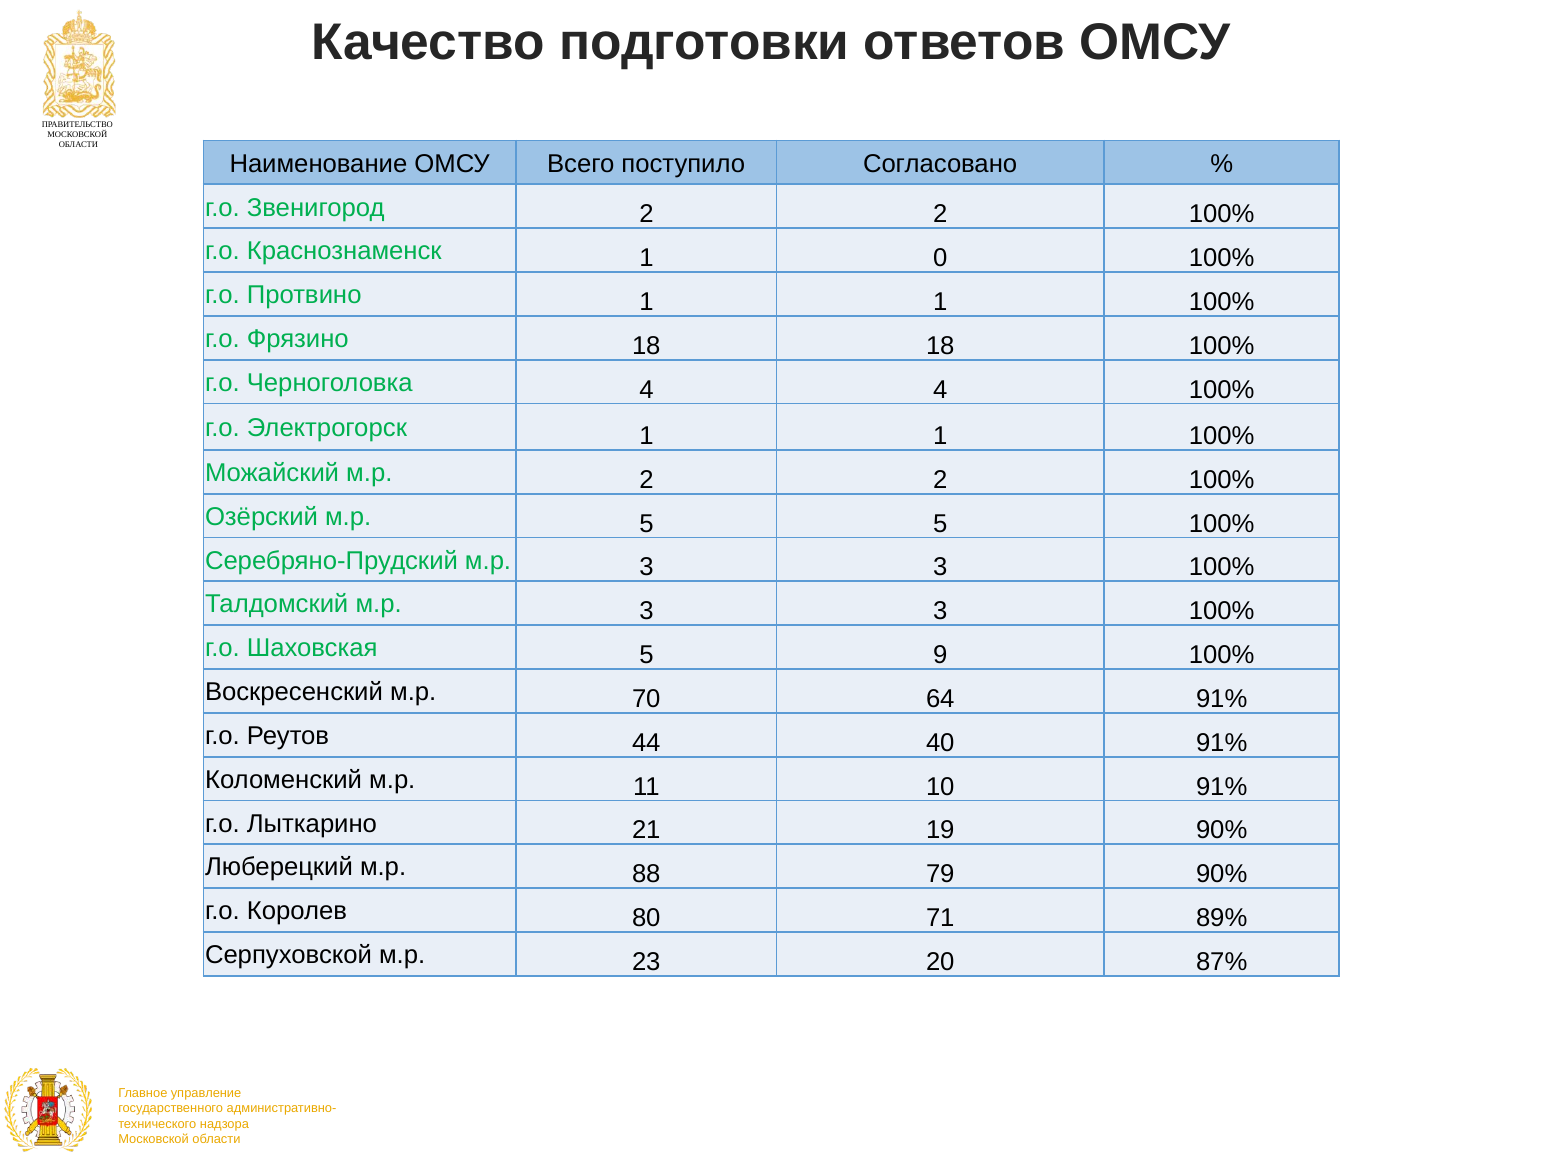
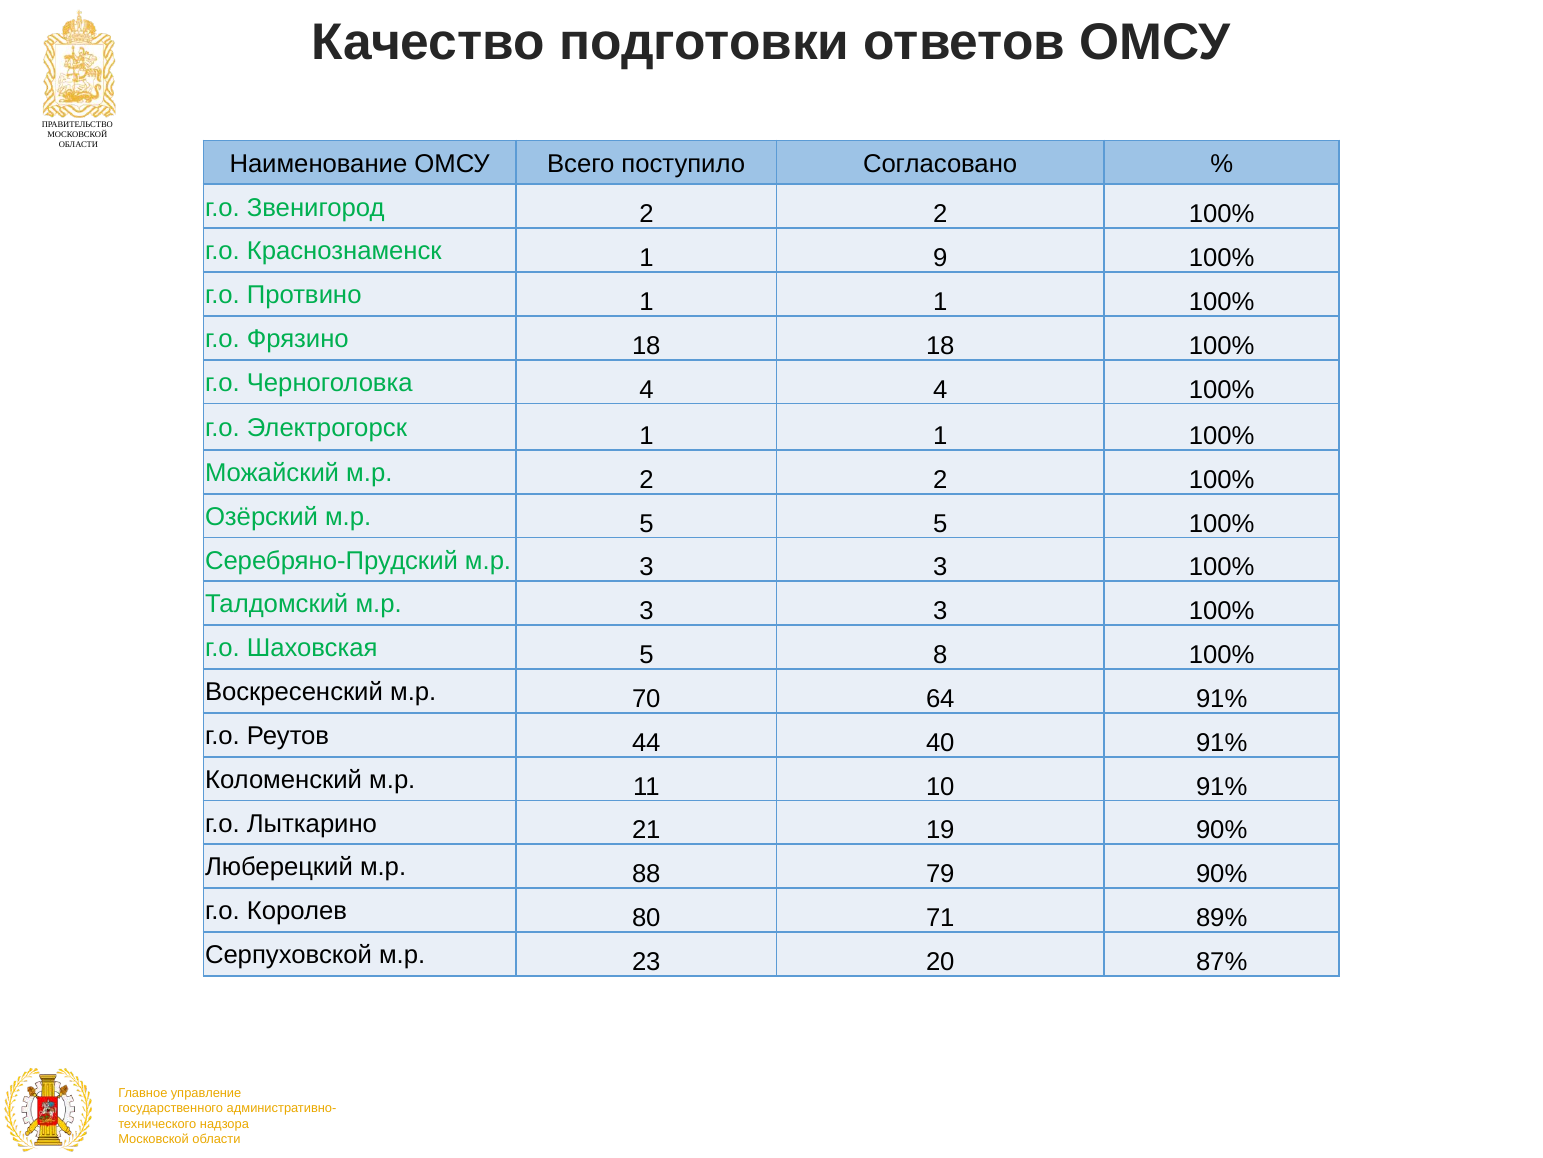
0: 0 -> 9
9: 9 -> 8
